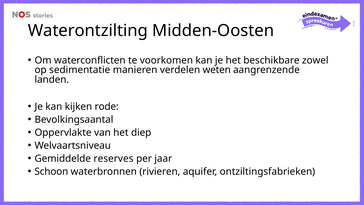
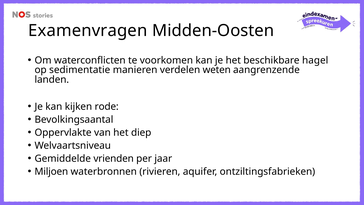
Waterontzilting: Waterontzilting -> Examenvragen
zowel: zowel -> hagel
reserves: reserves -> vrienden
Schoon: Schoon -> Miljoen
